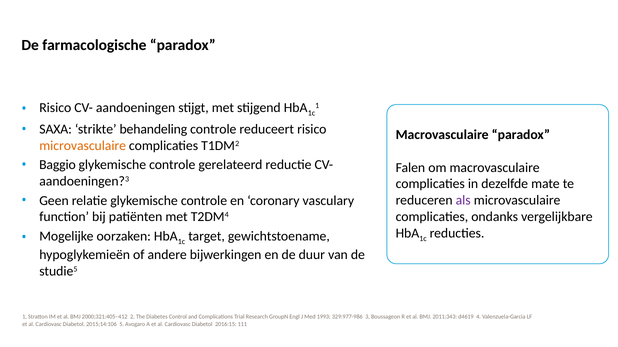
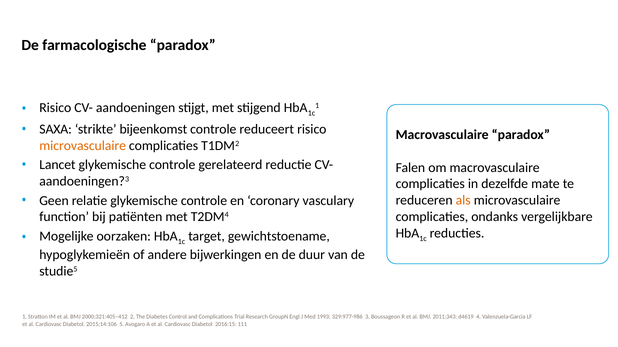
behandeling: behandeling -> bijeenkomst
Baggio: Baggio -> Lancet
als colour: purple -> orange
